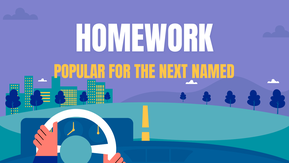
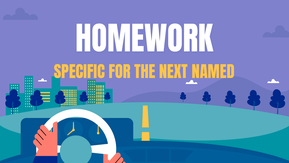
POPULAR: POPULAR -> SPECIFIC
